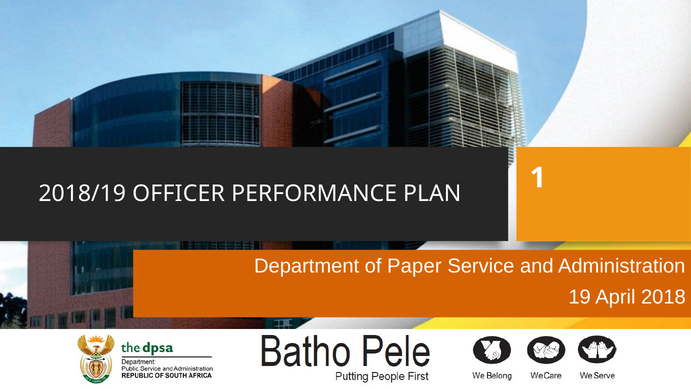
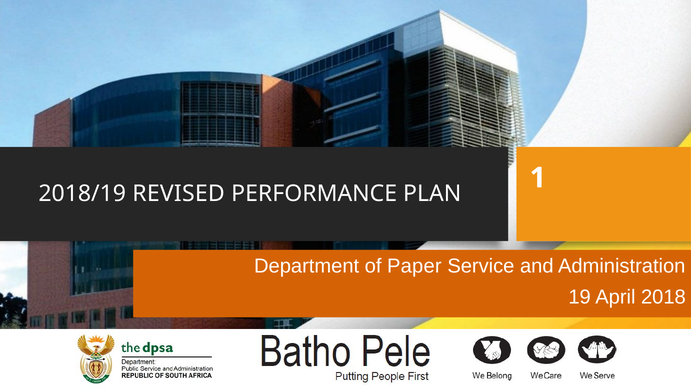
OFFICER: OFFICER -> REVISED
